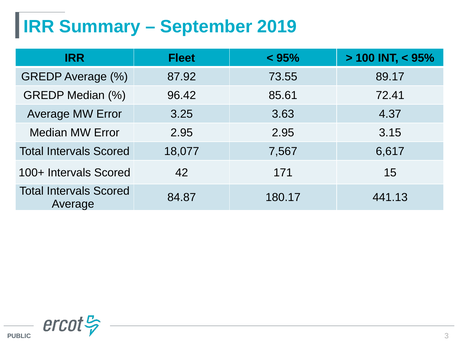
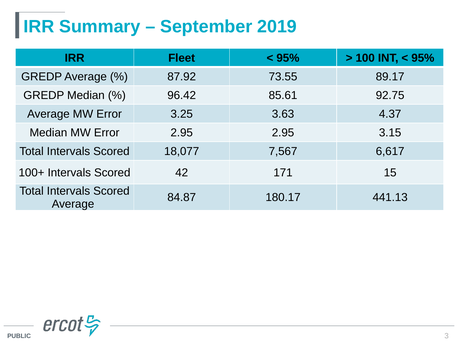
72.41: 72.41 -> 92.75
